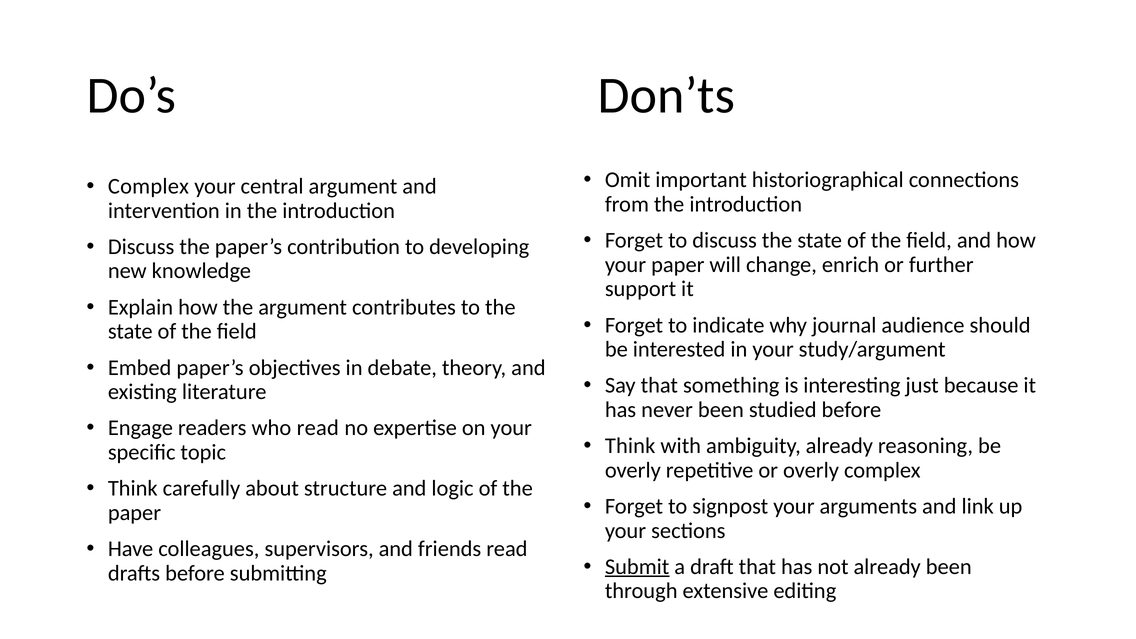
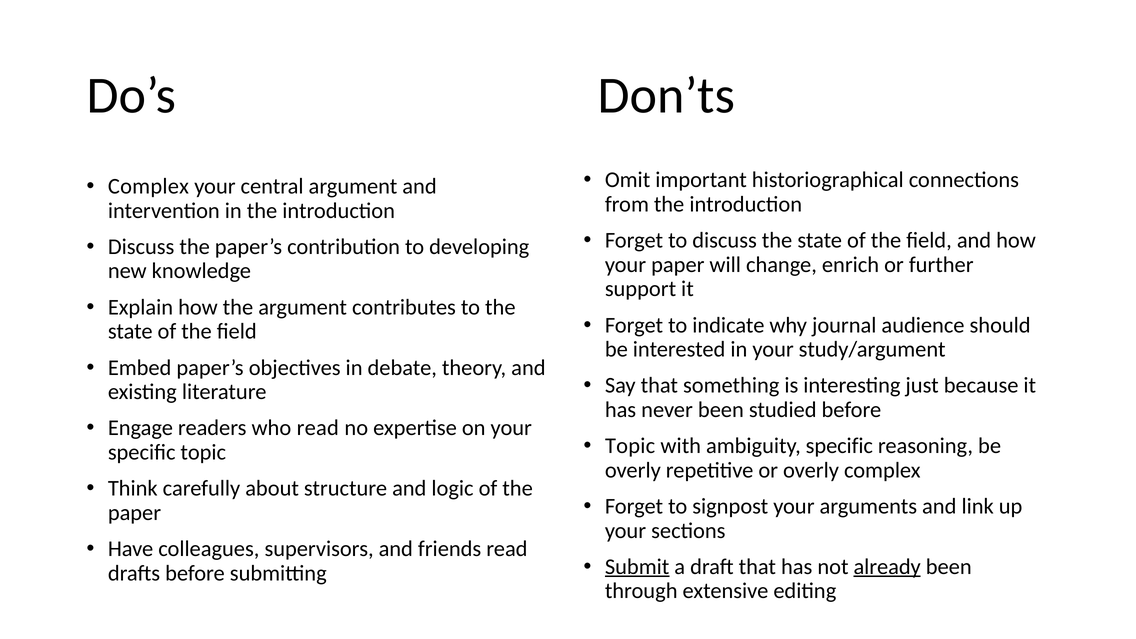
Think at (630, 446): Think -> Topic
ambiguity already: already -> specific
already at (887, 567) underline: none -> present
